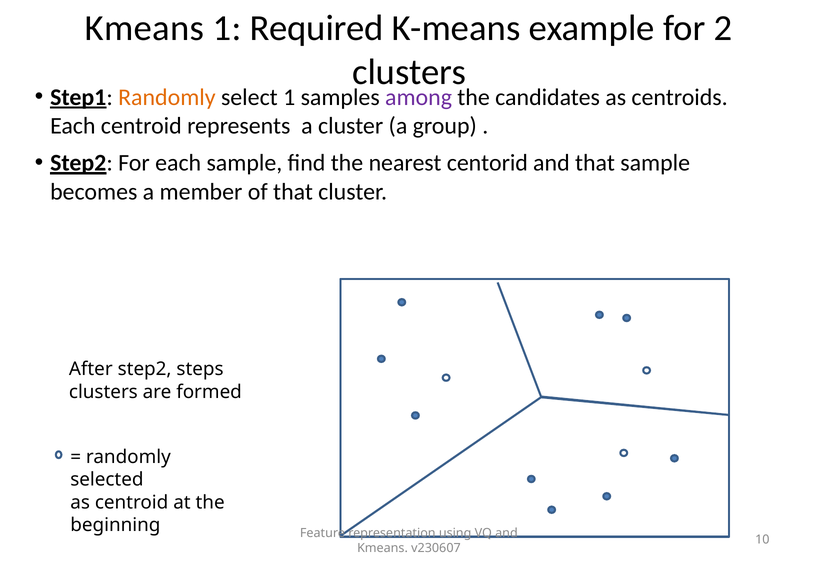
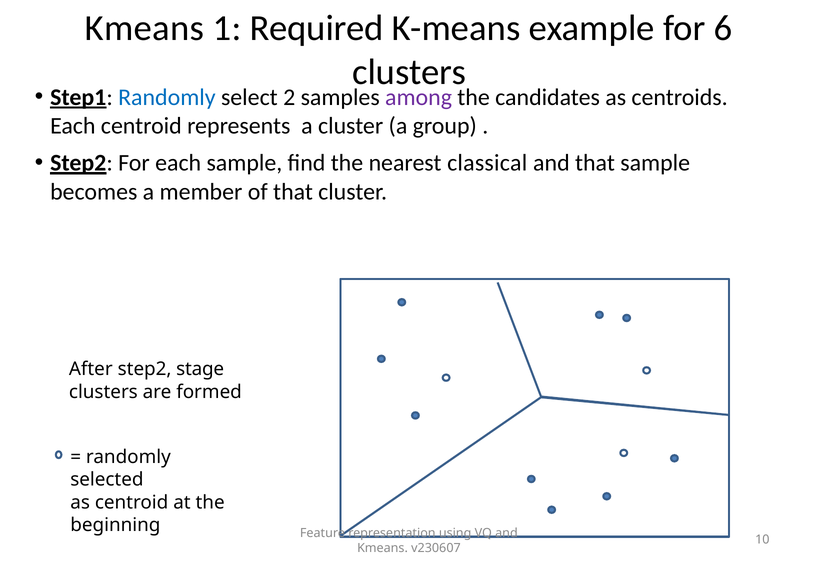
2: 2 -> 6
Randomly at (167, 97) colour: orange -> blue
select 1: 1 -> 2
centorid: centorid -> classical
steps: steps -> stage
